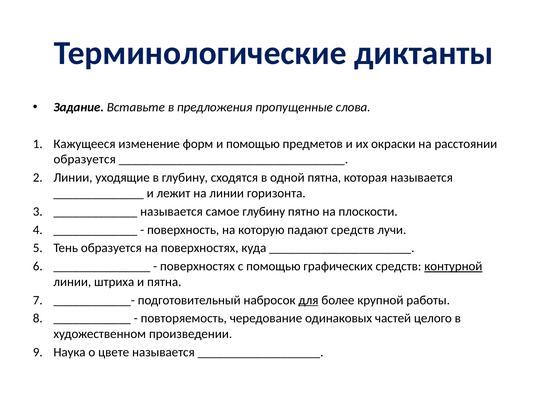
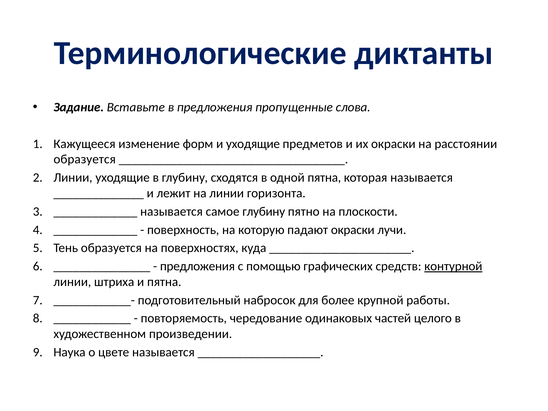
и помощью: помощью -> уходящие
падают средств: средств -> окраски
поверхностях at (197, 266): поверхностях -> предложения
для underline: present -> none
